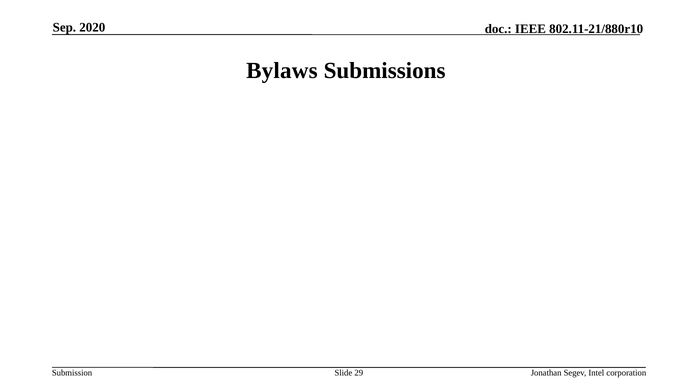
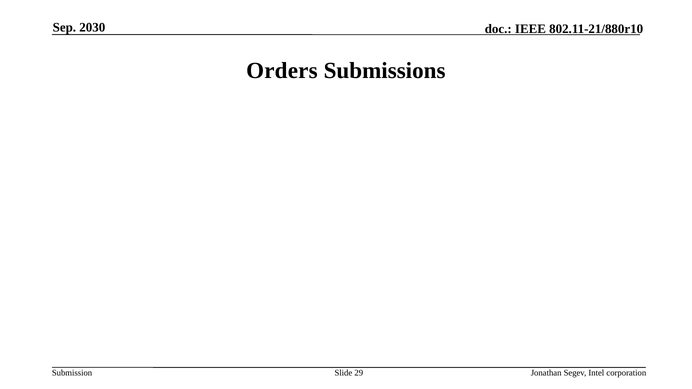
2020: 2020 -> 2030
Bylaws: Bylaws -> Orders
